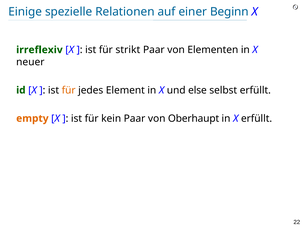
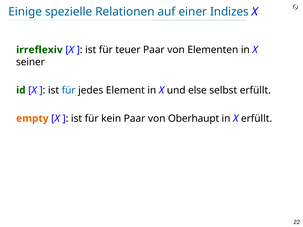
Beginn: Beginn -> Indizes
strikt: strikt -> teuer
neuer: neuer -> seiner
für at (69, 90) colour: orange -> blue
